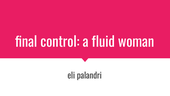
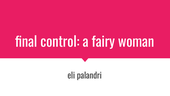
fluid: fluid -> fairy
